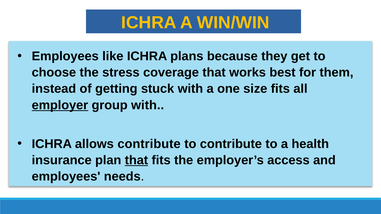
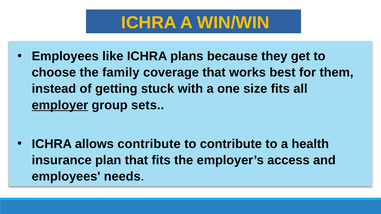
stress: stress -> family
group with: with -> sets
that at (136, 160) underline: present -> none
